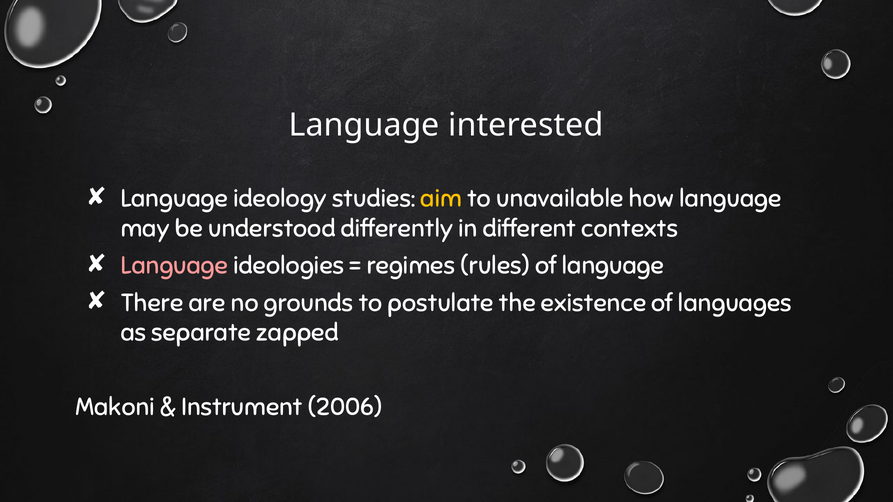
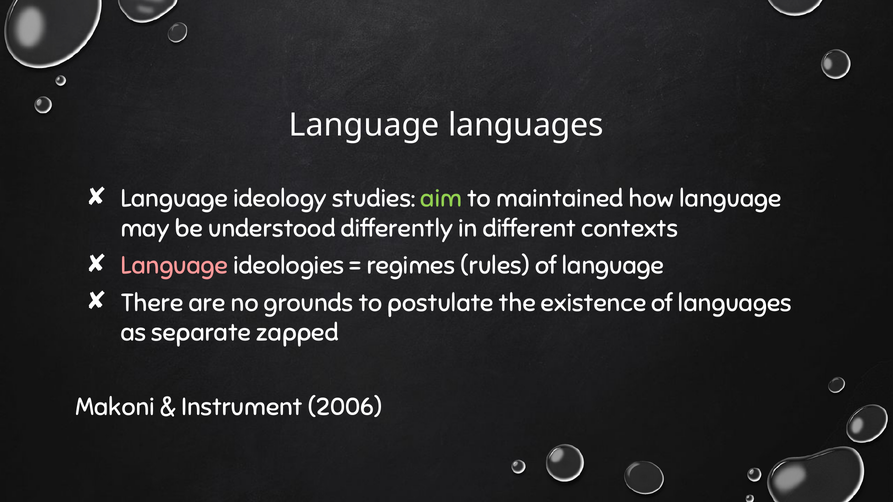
Language interested: interested -> languages
aim colour: yellow -> light green
unavailable: unavailable -> maintained
